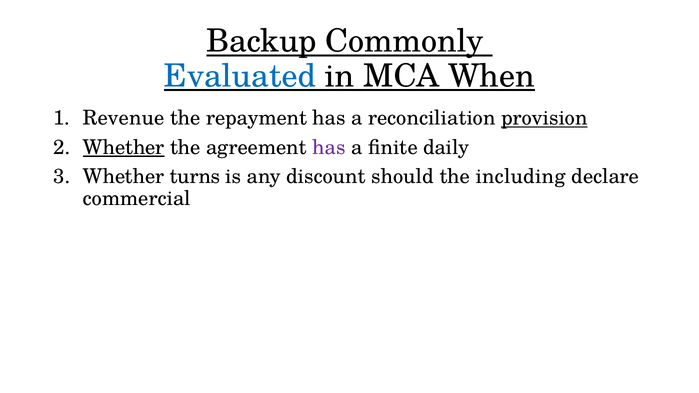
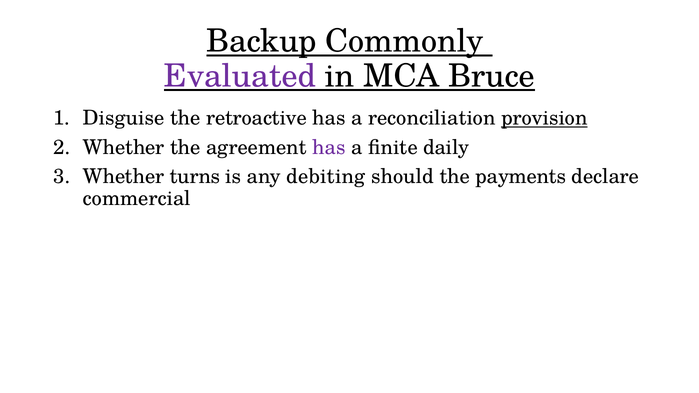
Evaluated colour: blue -> purple
When: When -> Bruce
Revenue: Revenue -> Disguise
repayment: repayment -> retroactive
Whether at (124, 147) underline: present -> none
discount: discount -> debiting
including: including -> payments
